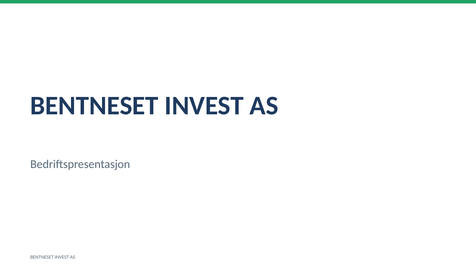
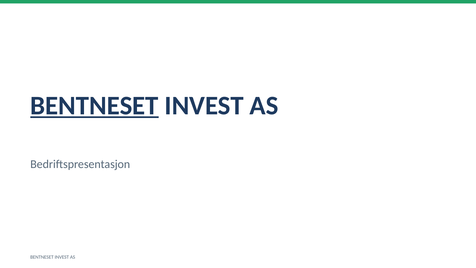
BENTNESET at (94, 106) underline: none -> present
